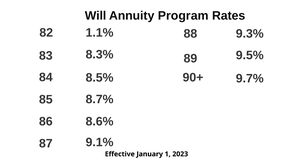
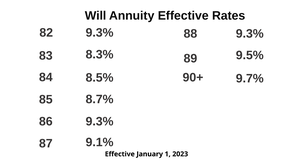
Annuity Program: Program -> Effective
82 1.1%: 1.1% -> 9.3%
8.6% at (100, 121): 8.6% -> 9.3%
